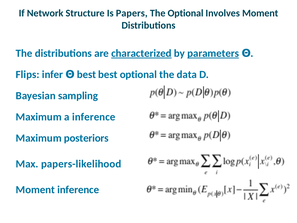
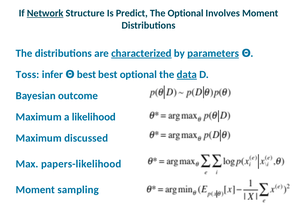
Network underline: none -> present
Papers: Papers -> Predict
Flips: Flips -> Toss
data underline: none -> present
sampling: sampling -> outcome
a inference: inference -> likelihood
posteriors: posteriors -> discussed
Moment inference: inference -> sampling
